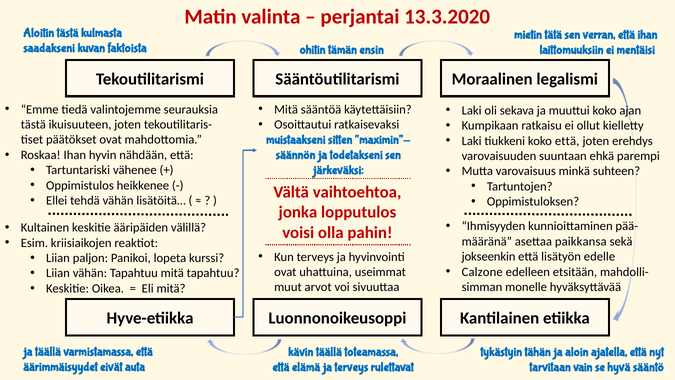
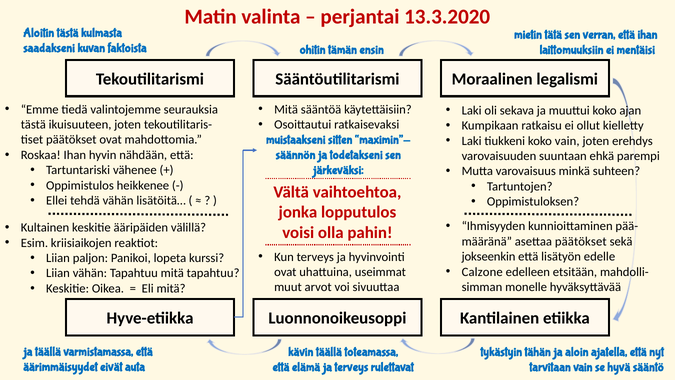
koko että: että -> vain
asettaa paikkansa: paikkansa -> päätökset
